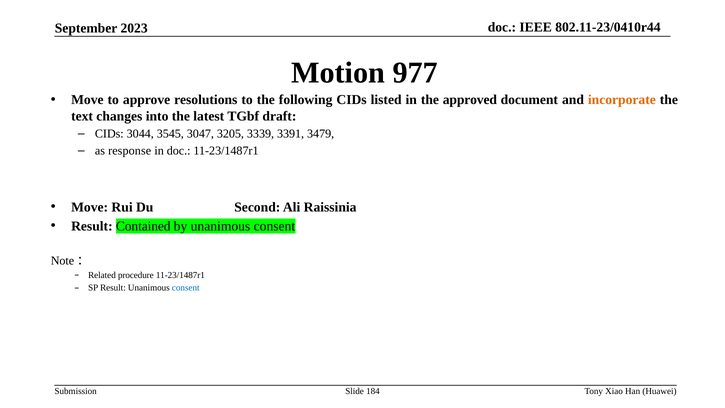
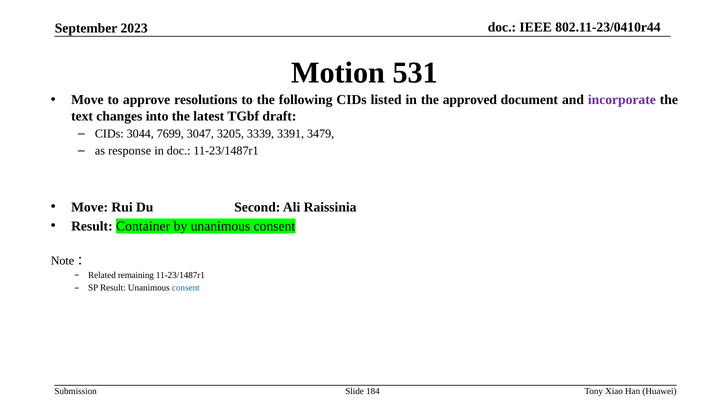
977: 977 -> 531
incorporate colour: orange -> purple
3545: 3545 -> 7699
Contained: Contained -> Container
procedure: procedure -> remaining
